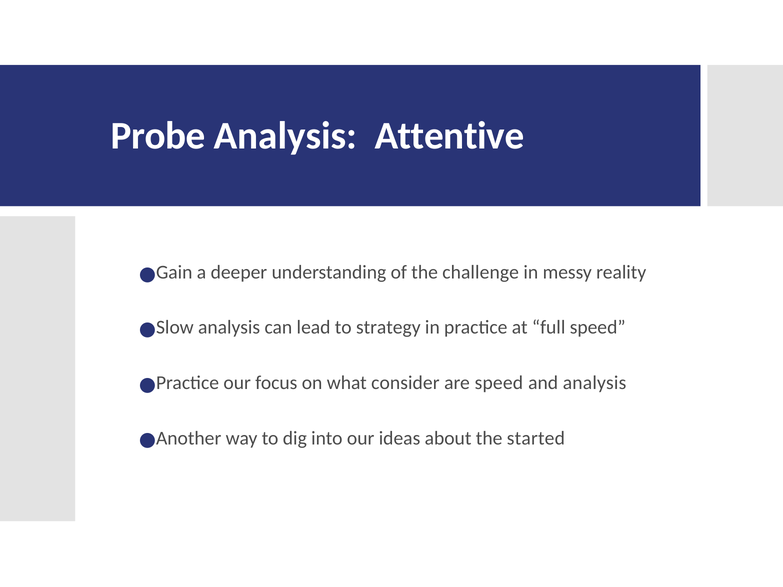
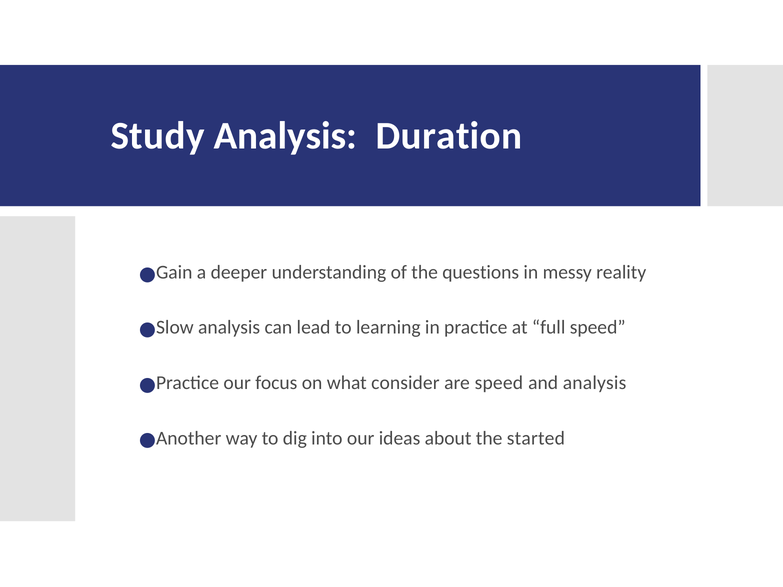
Probe: Probe -> Study
Attentive: Attentive -> Duration
challenge: challenge -> questions
strategy: strategy -> learning
